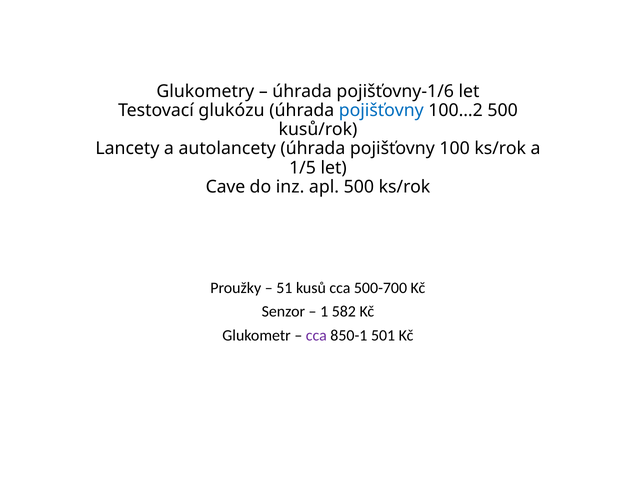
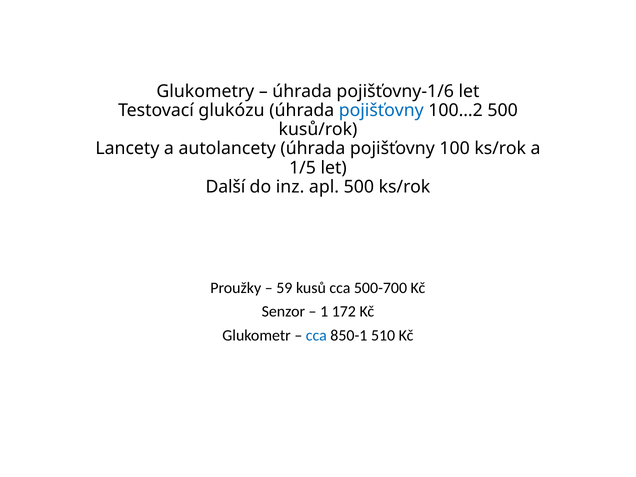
Cave: Cave -> Další
51: 51 -> 59
582: 582 -> 172
cca at (316, 336) colour: purple -> blue
501: 501 -> 510
